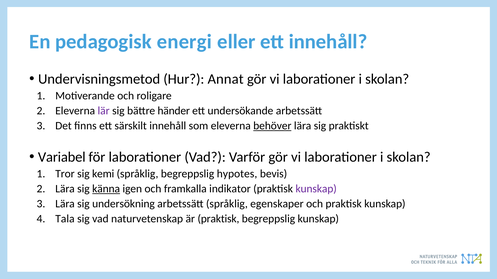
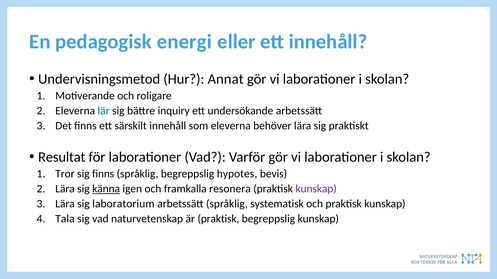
lär colour: purple -> blue
händer: händer -> inquiry
behöver underline: present -> none
Variabel: Variabel -> Resultat
sig kemi: kemi -> finns
indikator: indikator -> resonera
undersökning: undersökning -> laboratorium
egenskaper: egenskaper -> systematisk
